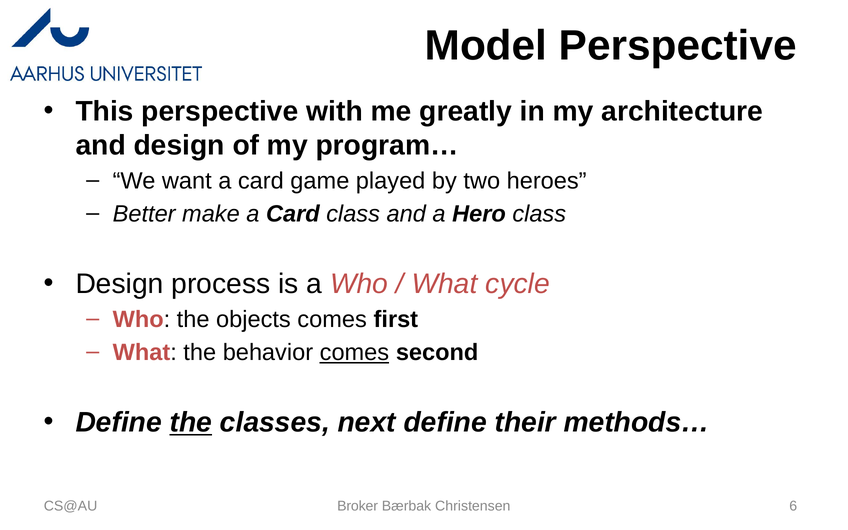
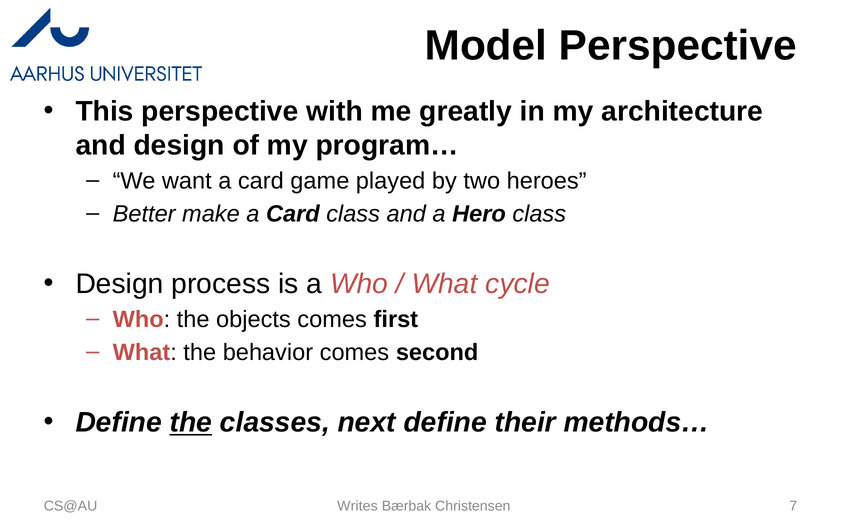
comes at (354, 352) underline: present -> none
Broker: Broker -> Writes
6: 6 -> 7
